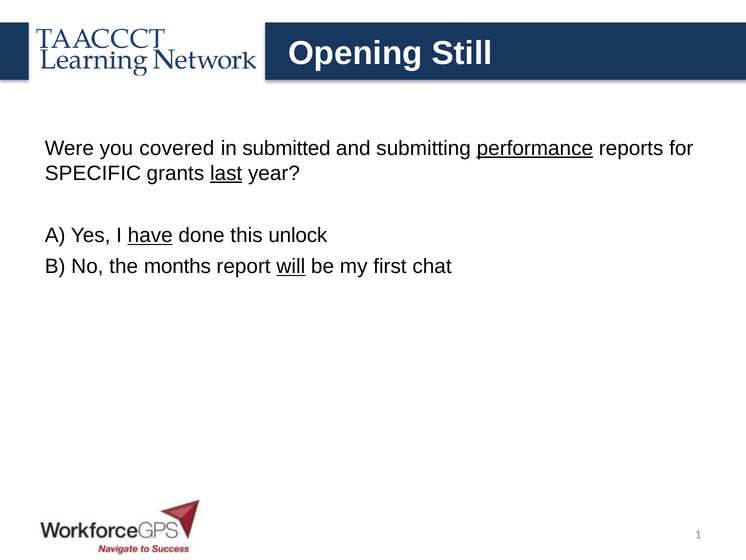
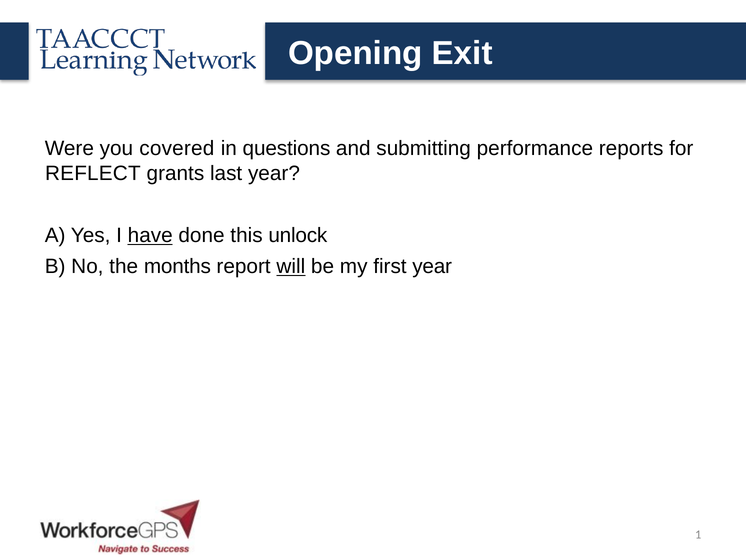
Still: Still -> Exit
submitted: submitted -> questions
performance underline: present -> none
SPECIFIC: SPECIFIC -> REFLECT
last underline: present -> none
first chat: chat -> year
